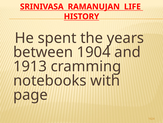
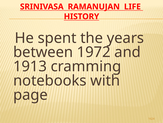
1904: 1904 -> 1972
